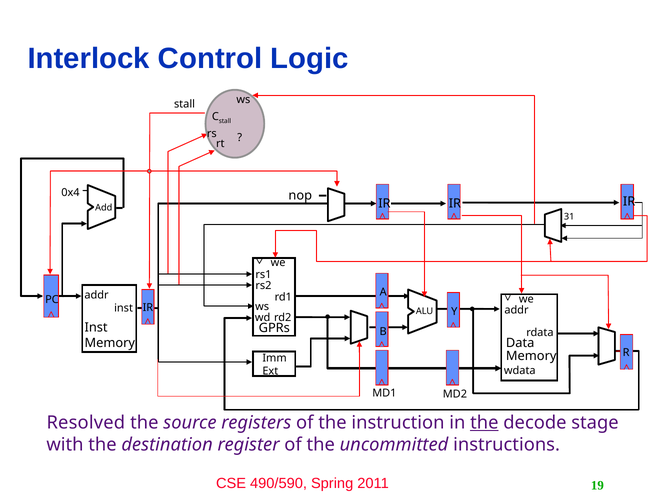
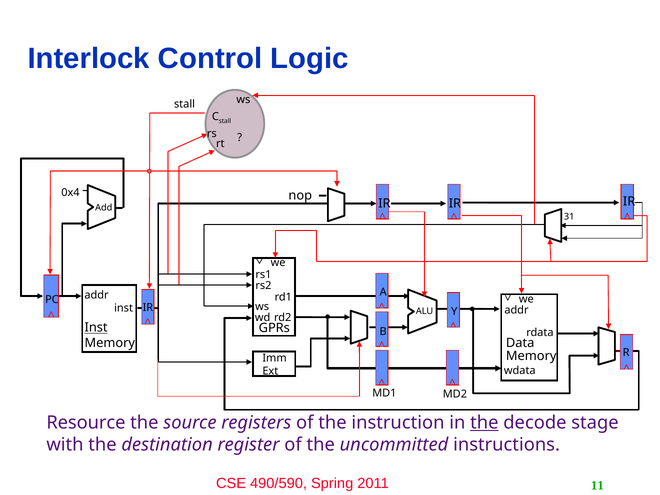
Inst at (96, 328) underline: none -> present
Resolved: Resolved -> Resource
19: 19 -> 11
